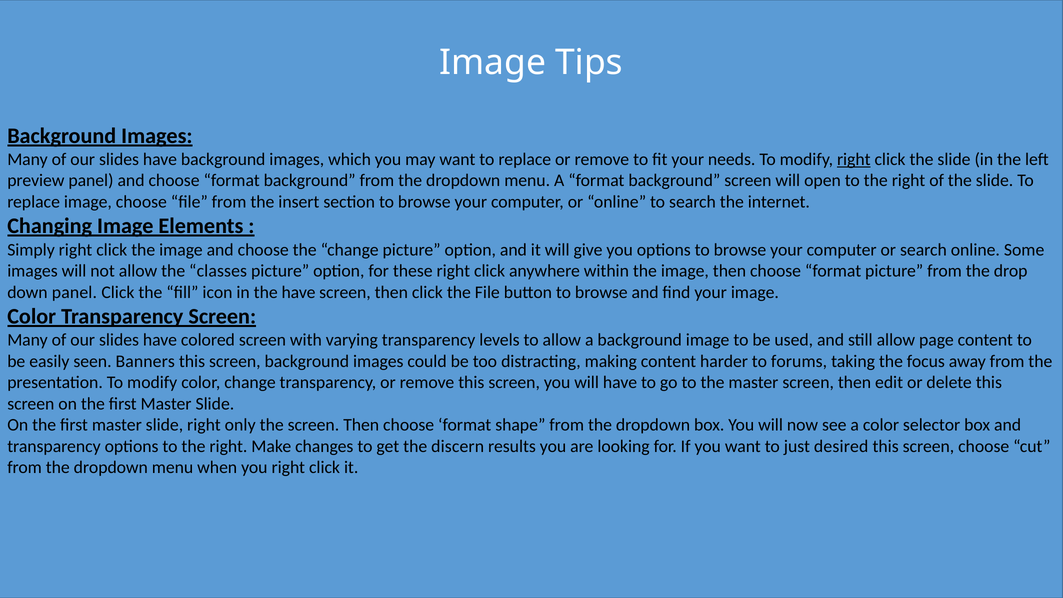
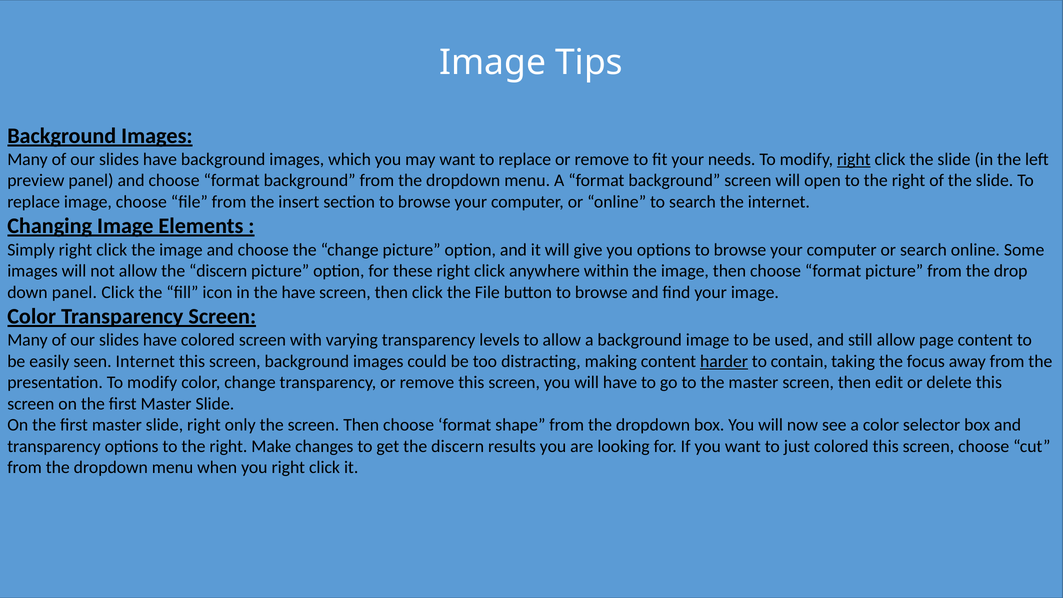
allow the classes: classes -> discern
seen Banners: Banners -> Internet
harder underline: none -> present
forums: forums -> contain
just desired: desired -> colored
